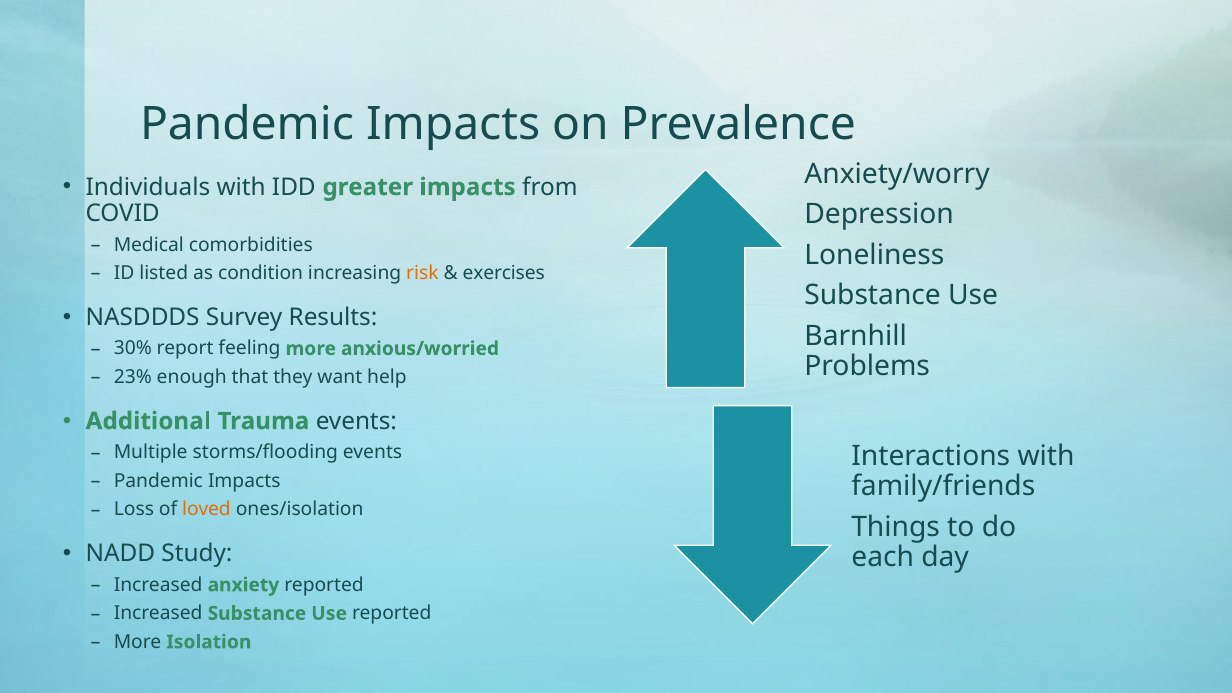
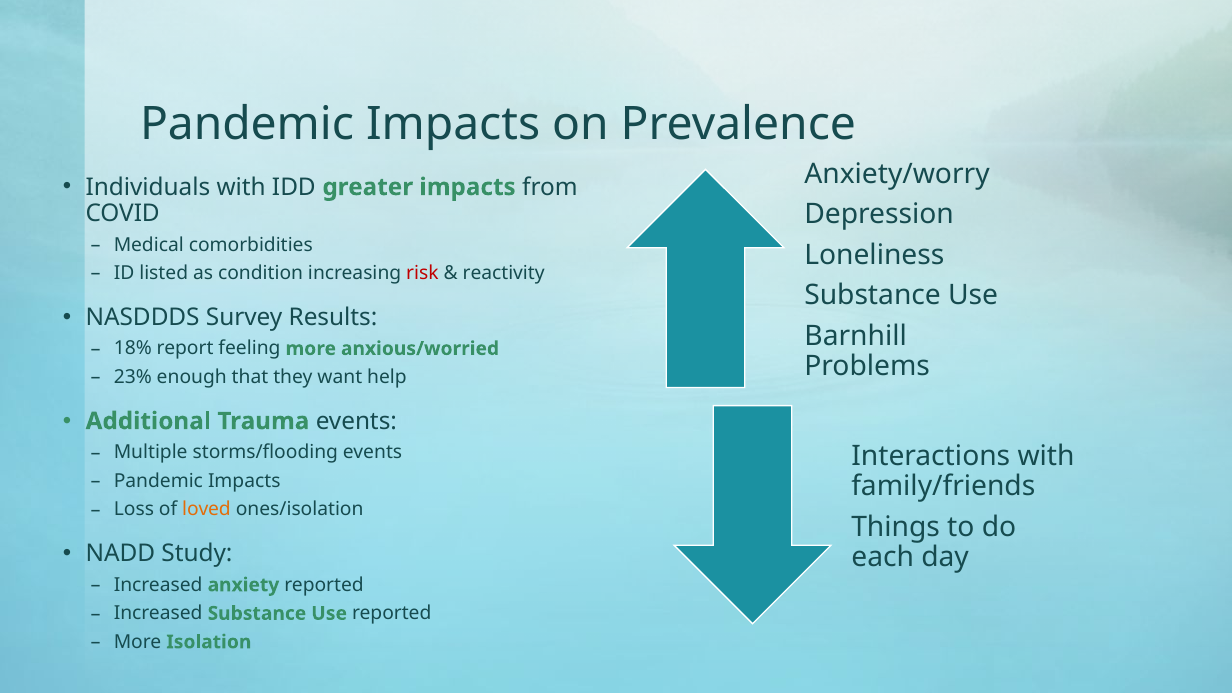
risk colour: orange -> red
exercises: exercises -> reactivity
30%: 30% -> 18%
